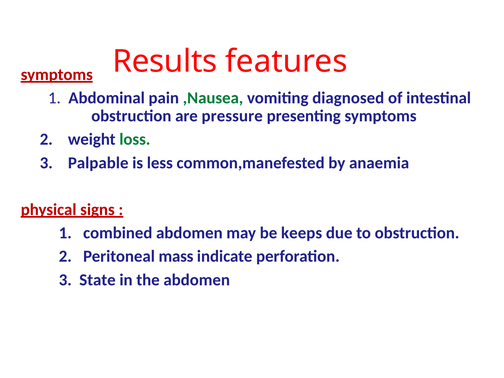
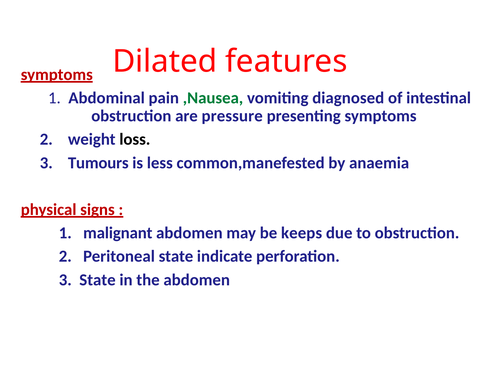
Results: Results -> Dilated
loss colour: green -> black
Palpable: Palpable -> Tumours
combined: combined -> malignant
Peritoneal mass: mass -> state
